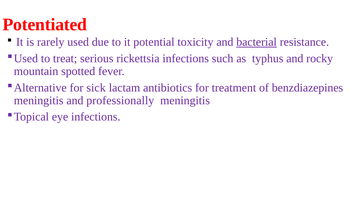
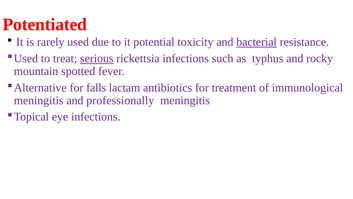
serious underline: none -> present
sick: sick -> falls
benzdiazepines: benzdiazepines -> immunological
